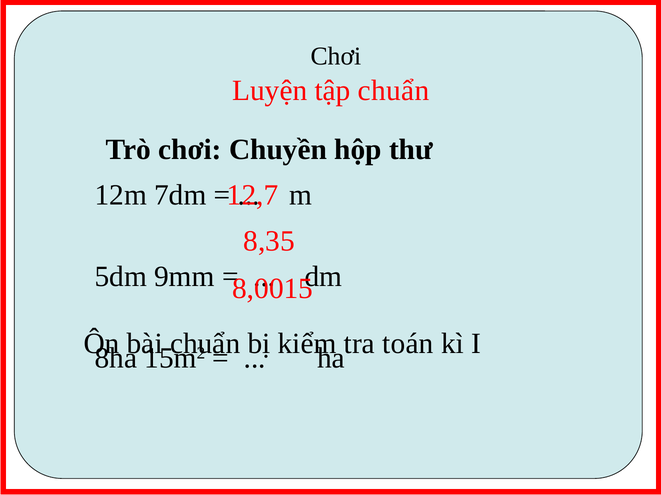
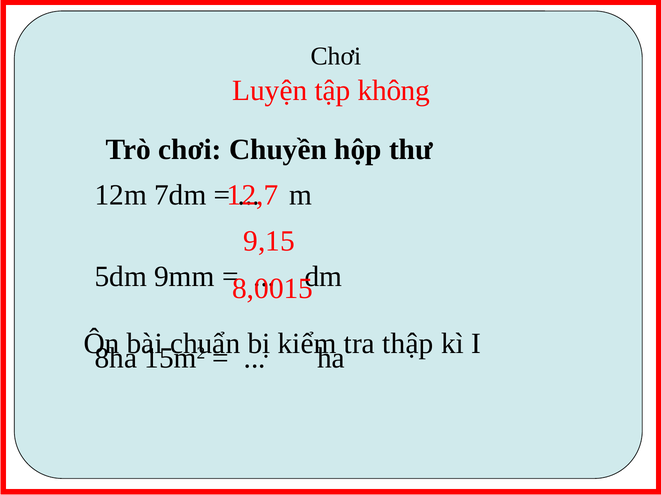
tập chuẩn: chuẩn -> không
8,35: 8,35 -> 9,15
toán: toán -> thập
